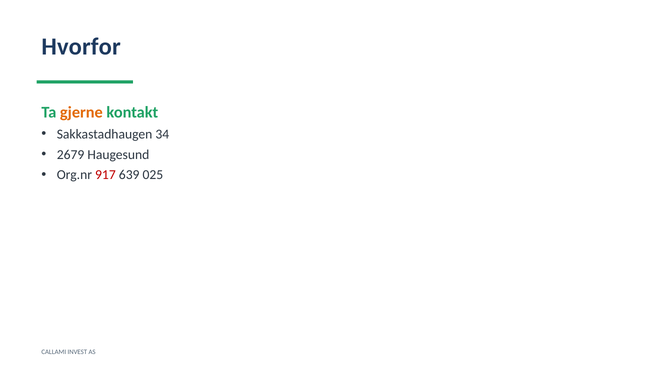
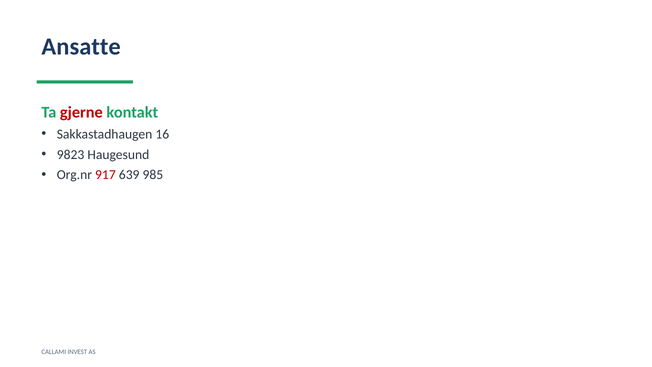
Hvorfor: Hvorfor -> Ansatte
gjerne colour: orange -> red
34: 34 -> 16
2679: 2679 -> 9823
025: 025 -> 985
